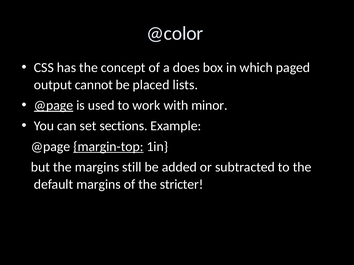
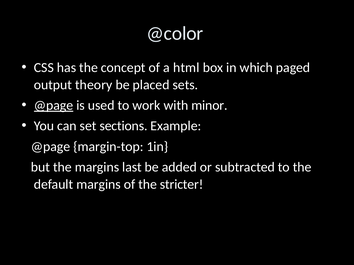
does: does -> html
cannot: cannot -> theory
lists: lists -> sets
margin-top underline: present -> none
still: still -> last
